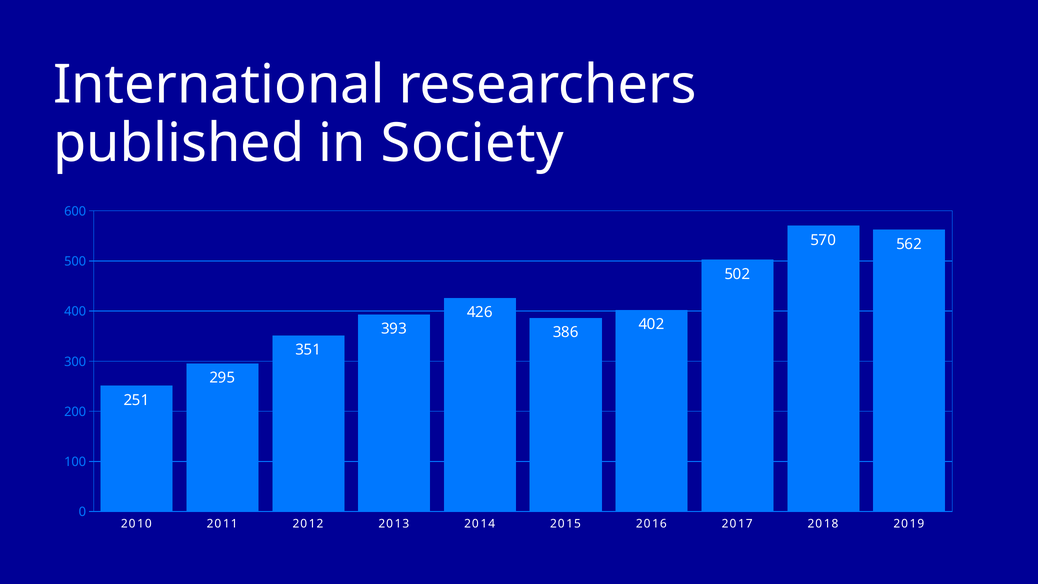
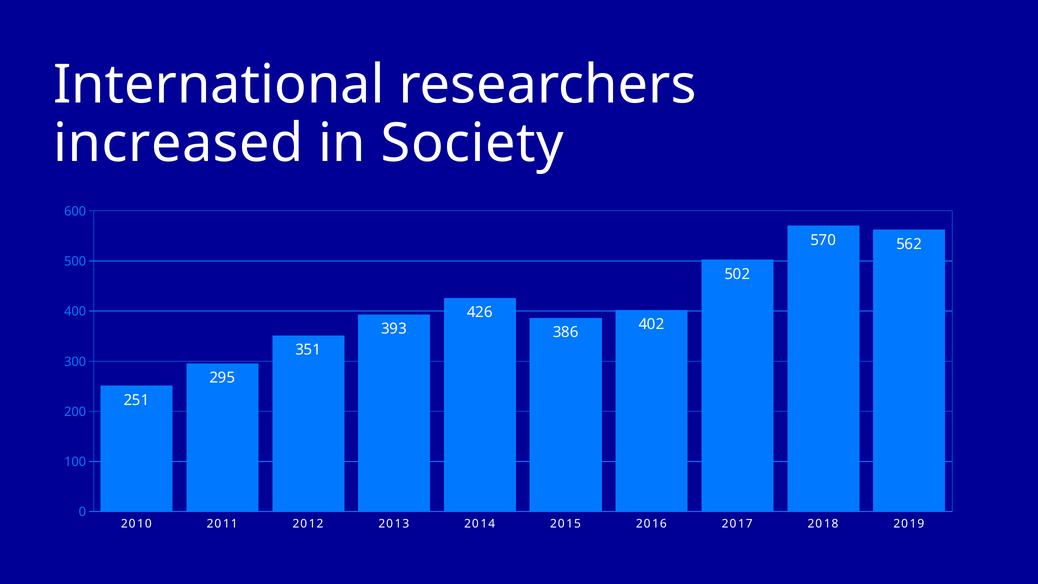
published: published -> increased
